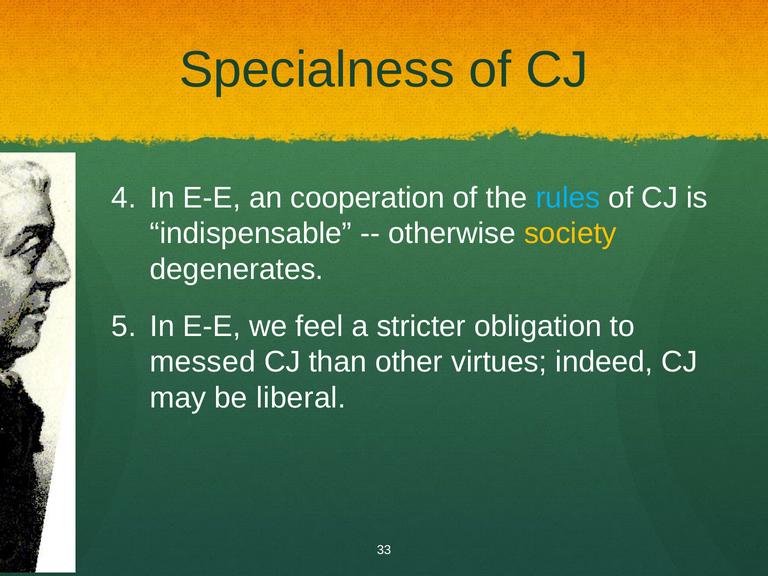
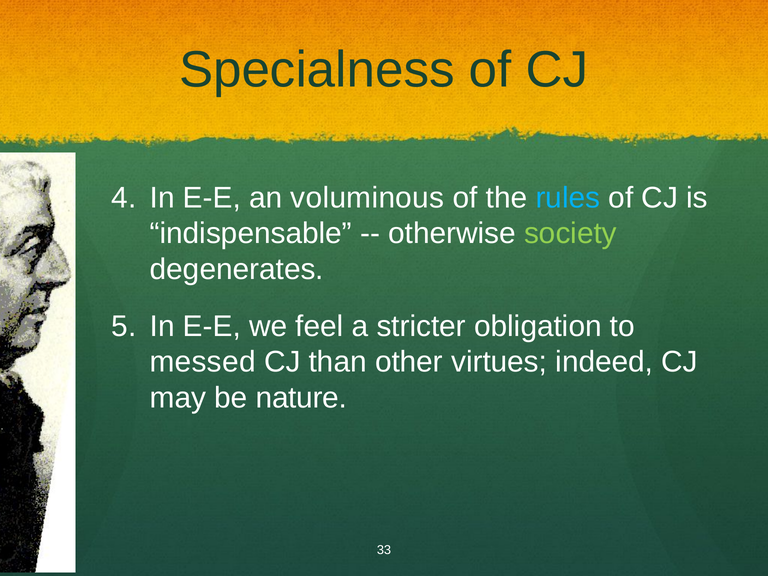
cooperation: cooperation -> voluminous
society colour: yellow -> light green
liberal: liberal -> nature
